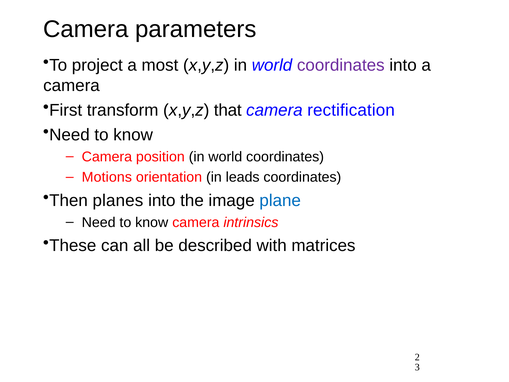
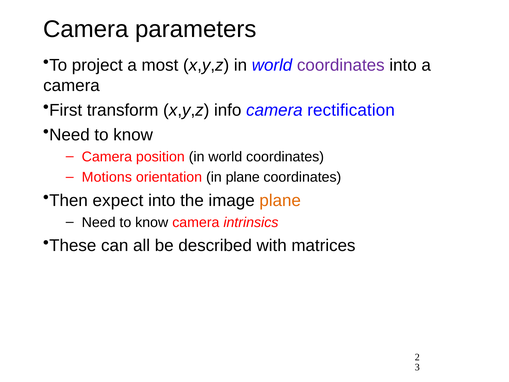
that: that -> info
in leads: leads -> plane
planes: planes -> expect
plane at (280, 200) colour: blue -> orange
